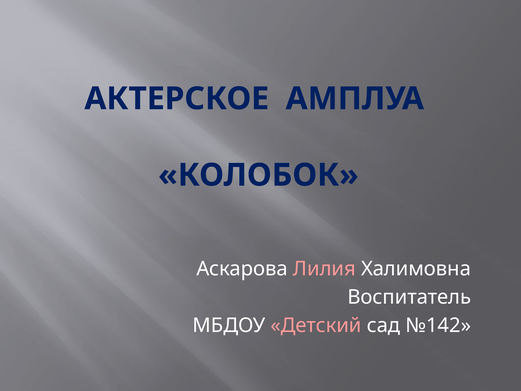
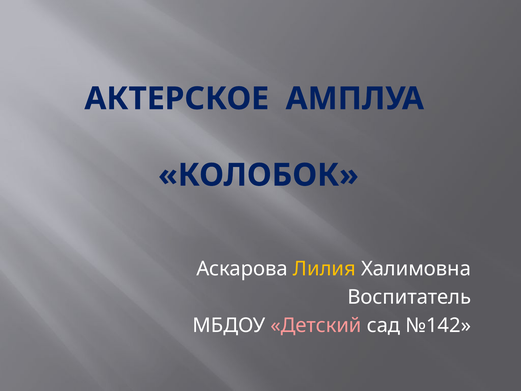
Лилия colour: pink -> yellow
